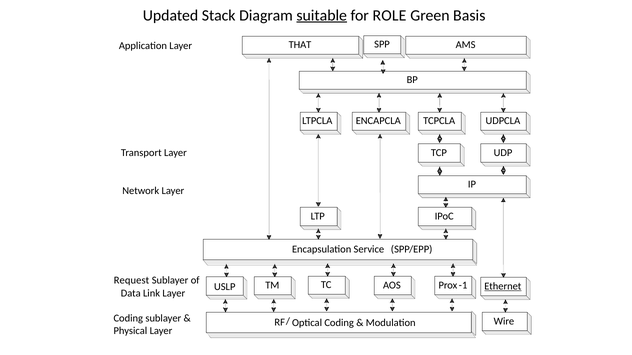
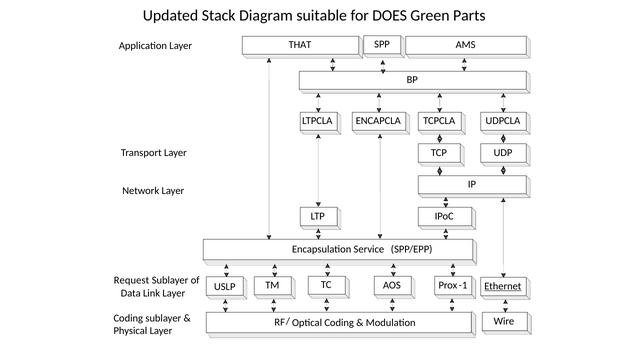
suitable underline: present -> none
ROLE: ROLE -> DOES
Basis: Basis -> Parts
